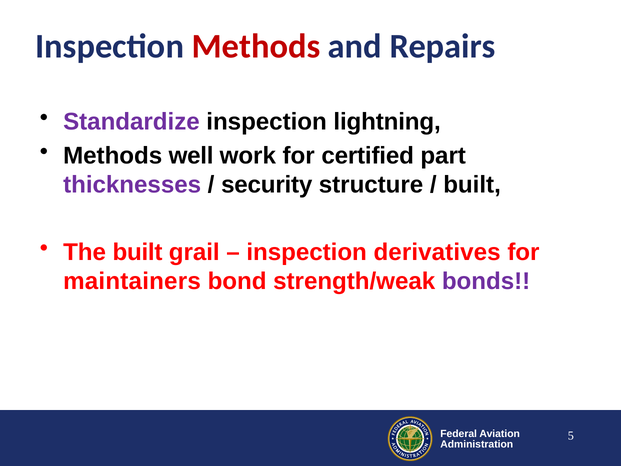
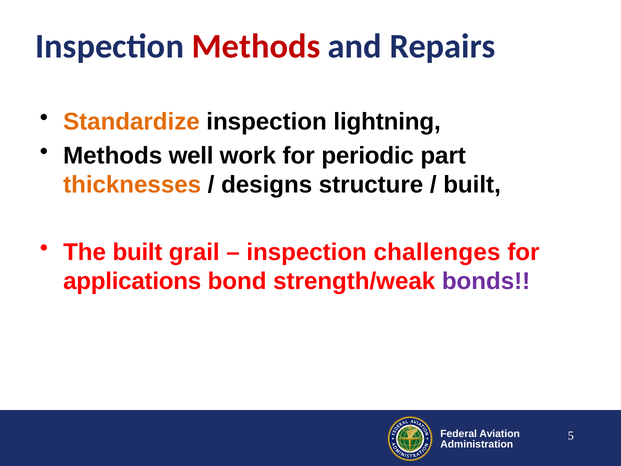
Standardize colour: purple -> orange
certified: certified -> periodic
thicknesses colour: purple -> orange
security: security -> designs
derivatives: derivatives -> challenges
maintainers: maintainers -> applications
